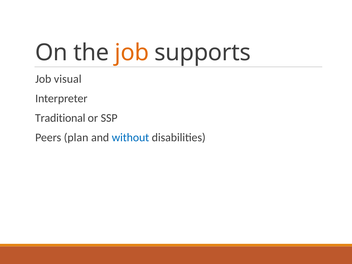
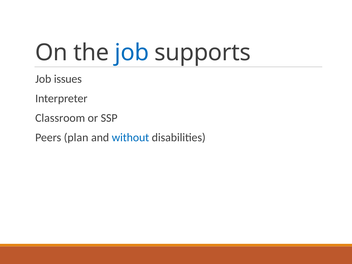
job at (132, 53) colour: orange -> blue
visual: visual -> issues
Traditional: Traditional -> Classroom
